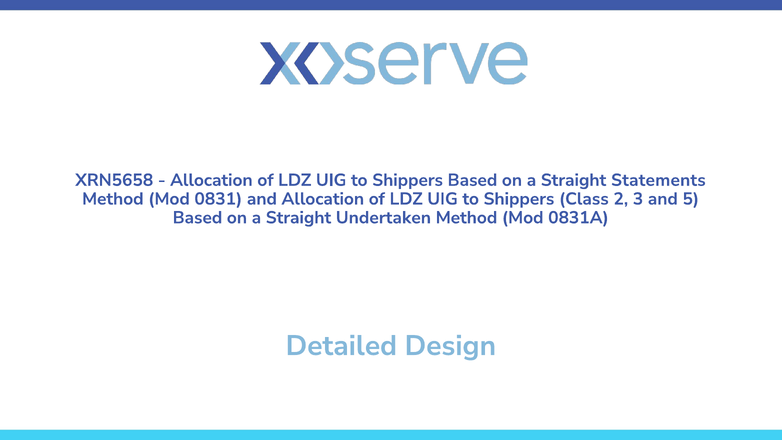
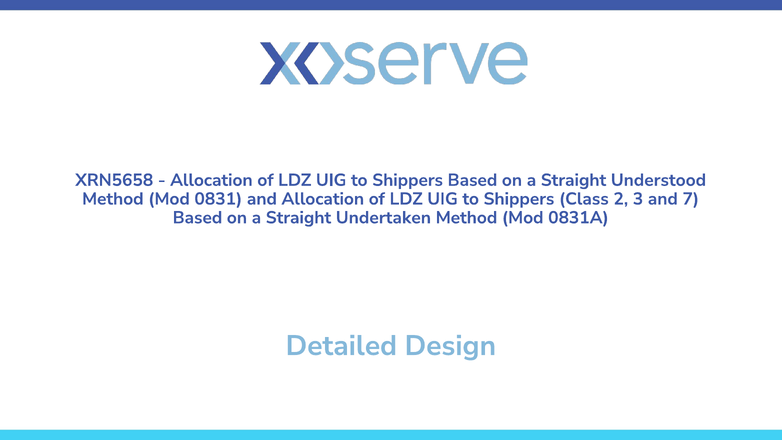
Statements: Statements -> Understood
5: 5 -> 7
